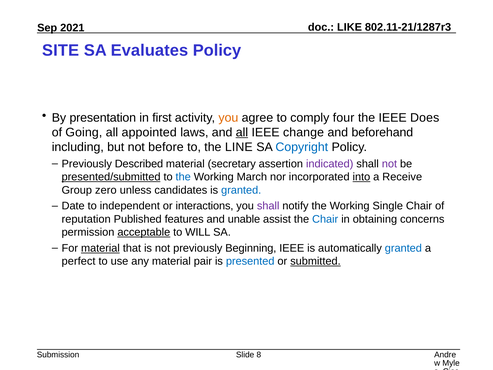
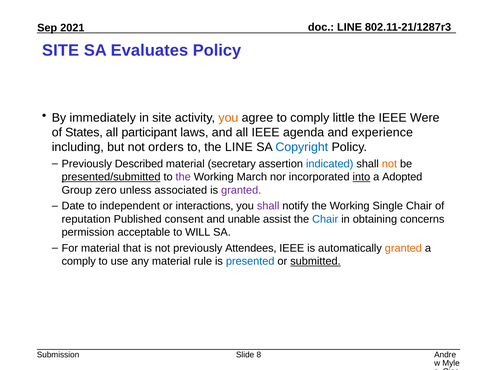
LIKE at (350, 27): LIKE -> LINE
presentation: presentation -> immediately
in first: first -> site
four: four -> little
Does: Does -> Were
Going: Going -> States
appointed: appointed -> participant
all at (242, 132) underline: present -> none
change: change -> agenda
beforehand: beforehand -> experience
before: before -> orders
indicated colour: purple -> blue
not at (389, 164) colour: purple -> orange
the at (183, 177) colour: blue -> purple
Receive: Receive -> Adopted
candidates: candidates -> associated
granted at (241, 190) colour: blue -> purple
features: features -> consent
acceptable underline: present -> none
material at (100, 248) underline: present -> none
Beginning: Beginning -> Attendees
granted at (403, 248) colour: blue -> orange
perfect at (79, 261): perfect -> comply
pair: pair -> rule
